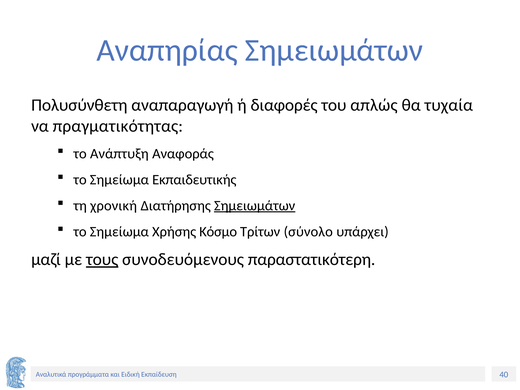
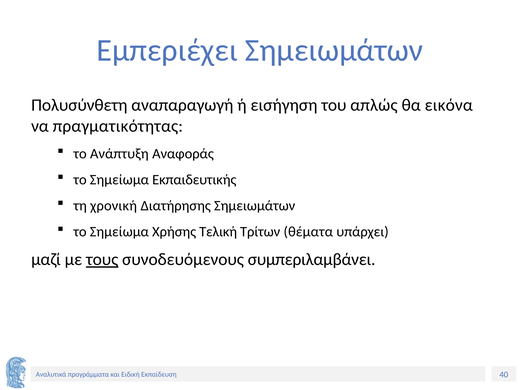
Αναπηρίας: Αναπηρίας -> Εμπεριέχει
διαφορές: διαφορές -> εισήγηση
τυχαία: τυχαία -> εικόνα
Σημειωμάτων at (255, 206) underline: present -> none
Κόσμο: Κόσμο -> Τελική
σύνολο: σύνολο -> θέματα
παραστατικότερη: παραστατικότερη -> συμπεριλαμβάνει
